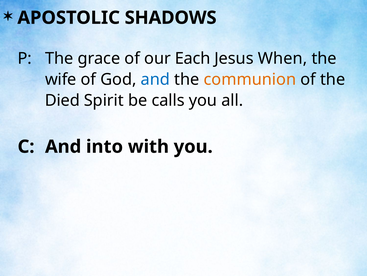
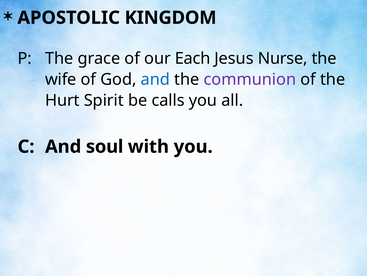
SHADOWS: SHADOWS -> KINGDOM
When: When -> Nurse
communion colour: orange -> purple
Died: Died -> Hurt
into: into -> soul
